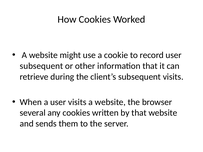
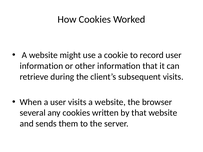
subsequent at (41, 66): subsequent -> information
